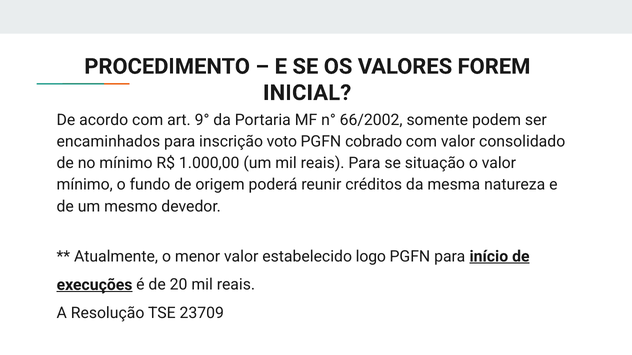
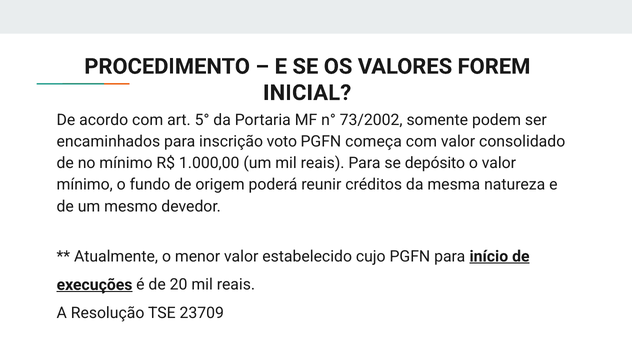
9°: 9° -> 5°
66/2002: 66/2002 -> 73/2002
cobrado: cobrado -> começa
situação: situação -> depósito
logo: logo -> cujo
